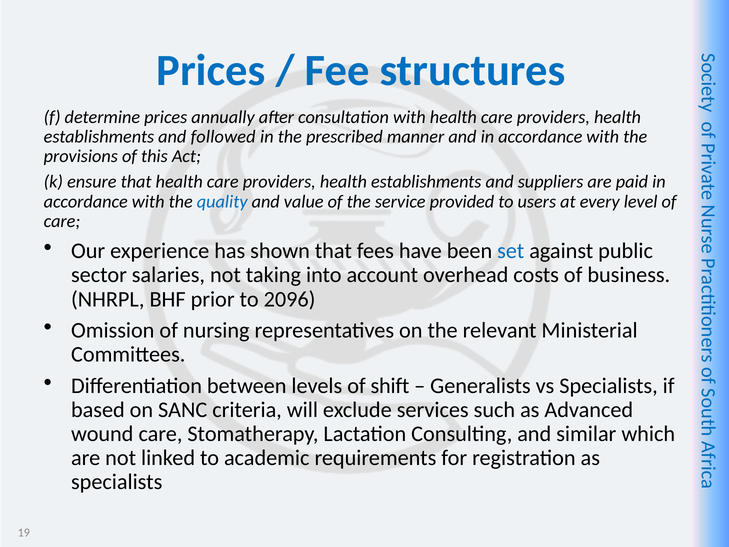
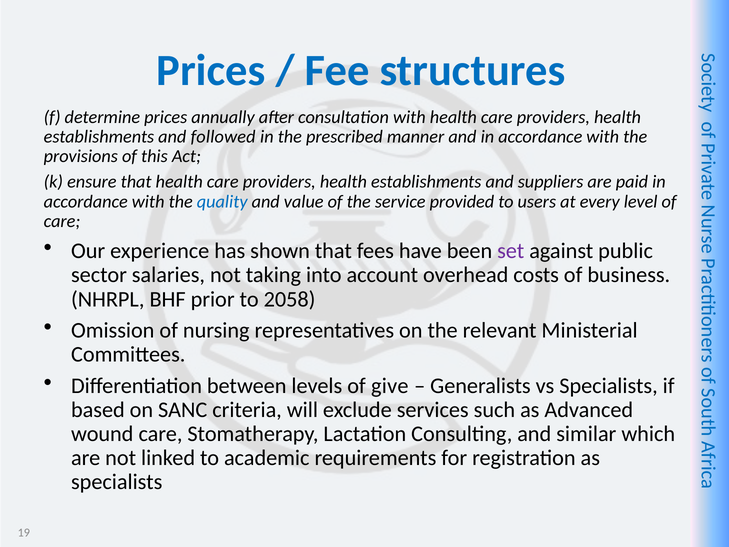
set colour: blue -> purple
2096: 2096 -> 2058
shift: shift -> give
